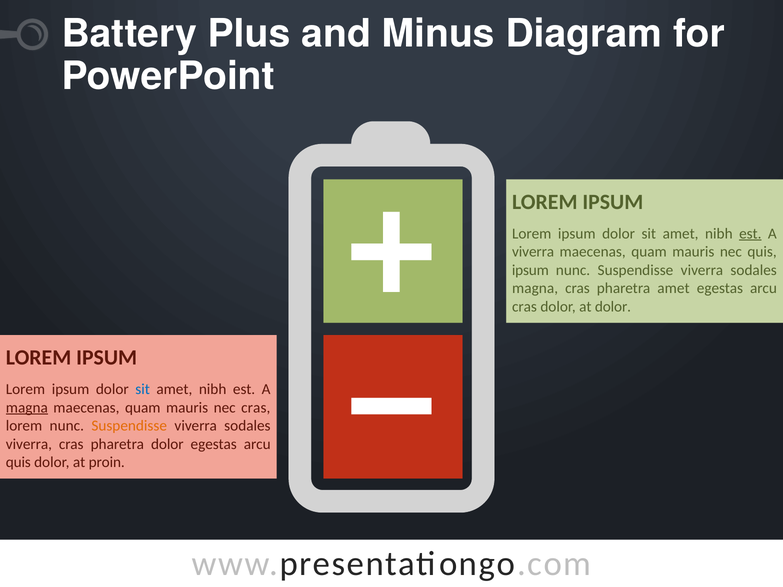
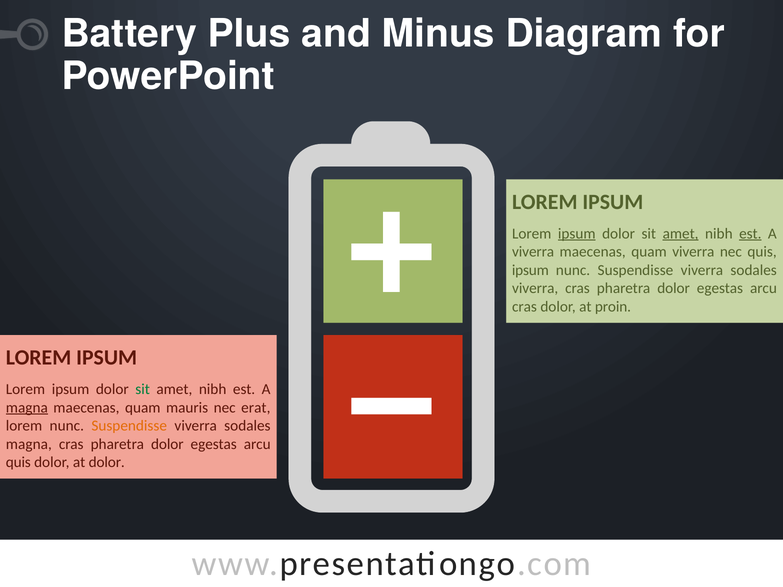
ipsum at (577, 234) underline: none -> present
amet at (681, 234) underline: none -> present
mauris at (693, 252): mauris -> viverra
magna at (535, 289): magna -> viverra
amet at (673, 289): amet -> dolor
at dolor: dolor -> proin
sit at (143, 389) colour: blue -> green
nec cras: cras -> erat
viverra at (29, 444): viverra -> magna
at proin: proin -> dolor
